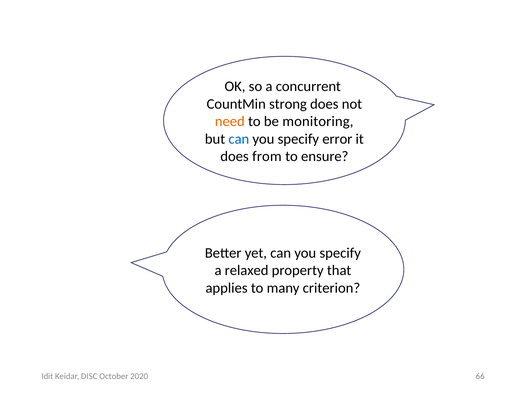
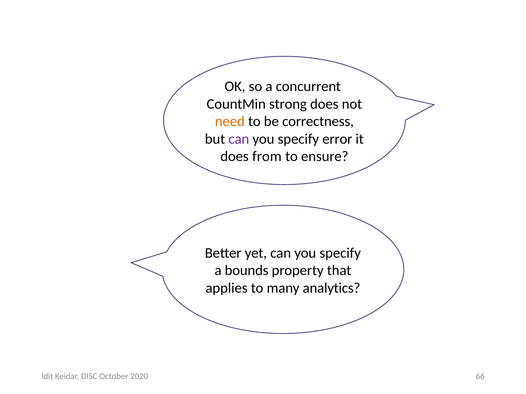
monitoring: monitoring -> correctness
can at (239, 139) colour: blue -> purple
relaxed: relaxed -> bounds
criterion: criterion -> analytics
